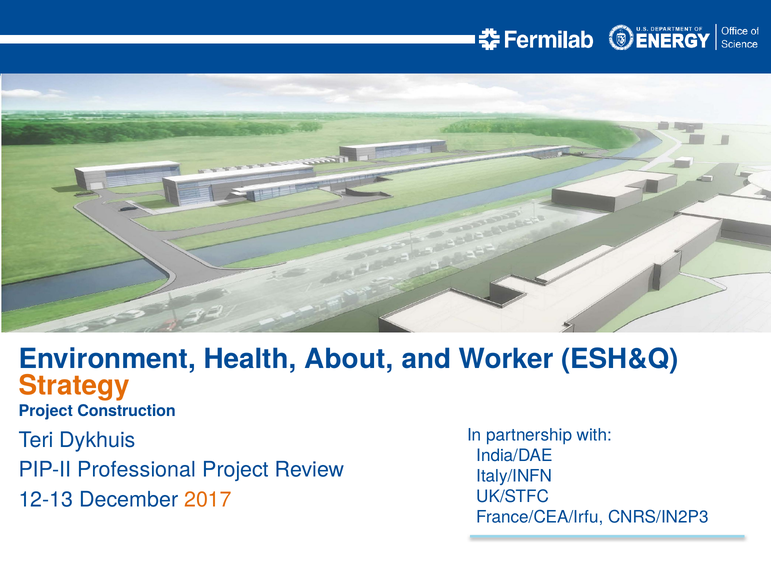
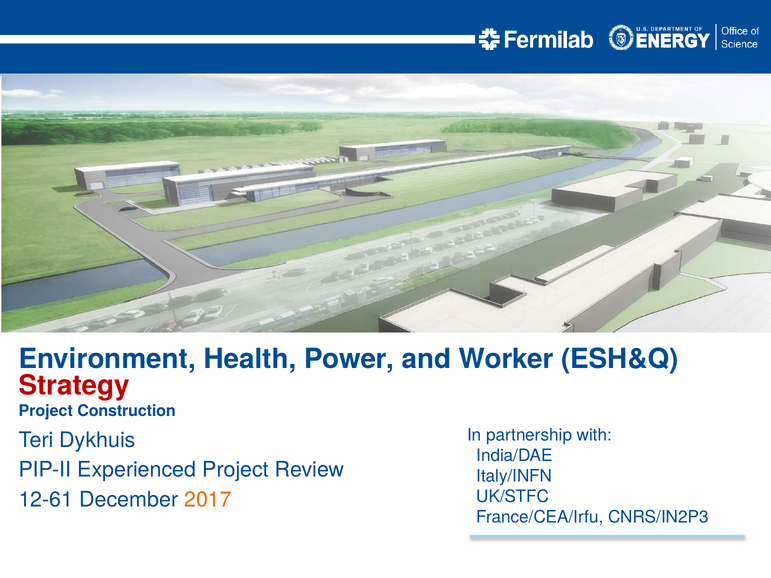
About: About -> Power
Strategy colour: orange -> red
Professional: Professional -> Experienced
12-13: 12-13 -> 12-61
